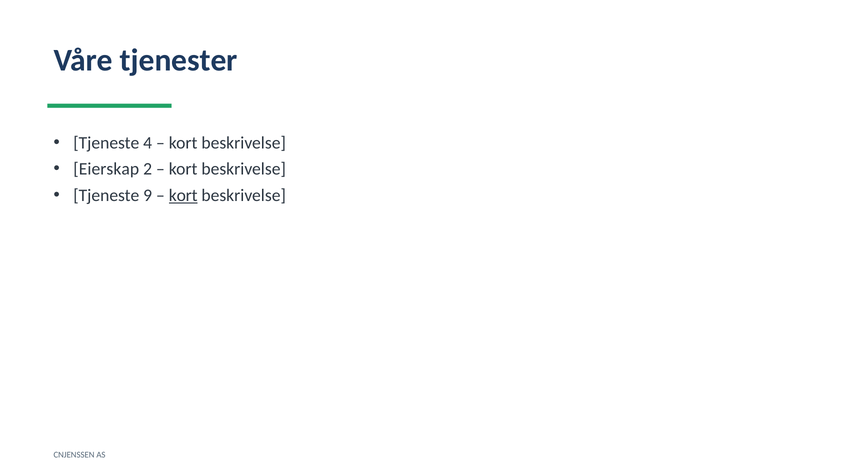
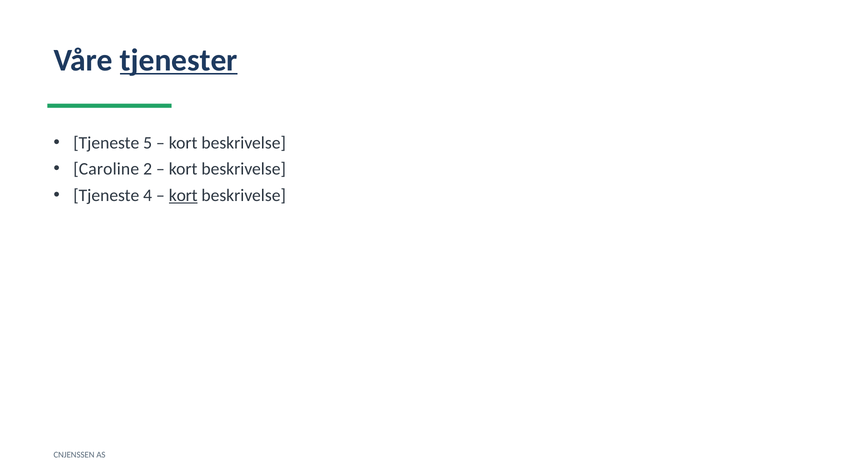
tjenester underline: none -> present
4: 4 -> 5
Eierskap: Eierskap -> Caroline
9: 9 -> 4
